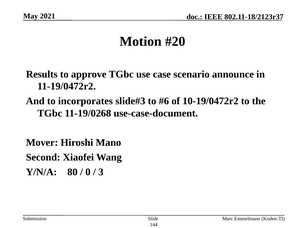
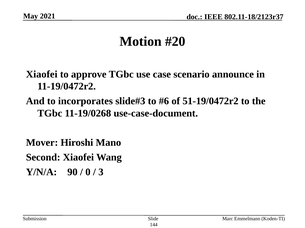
Results at (42, 74): Results -> Xiaofei
10-19/0472r2: 10-19/0472r2 -> 51-19/0472r2
80: 80 -> 90
